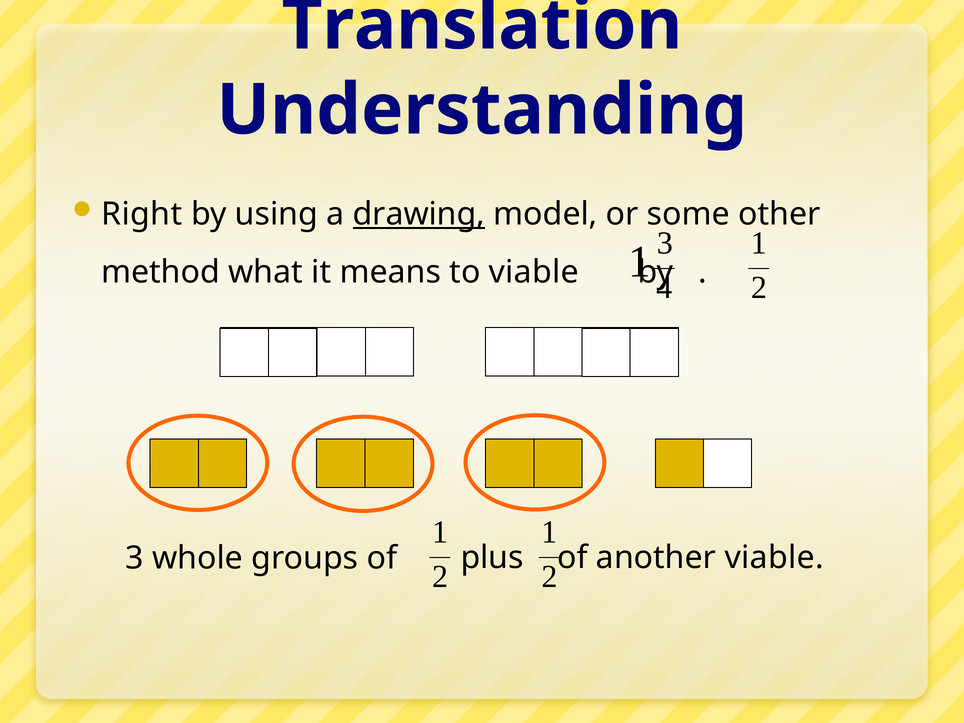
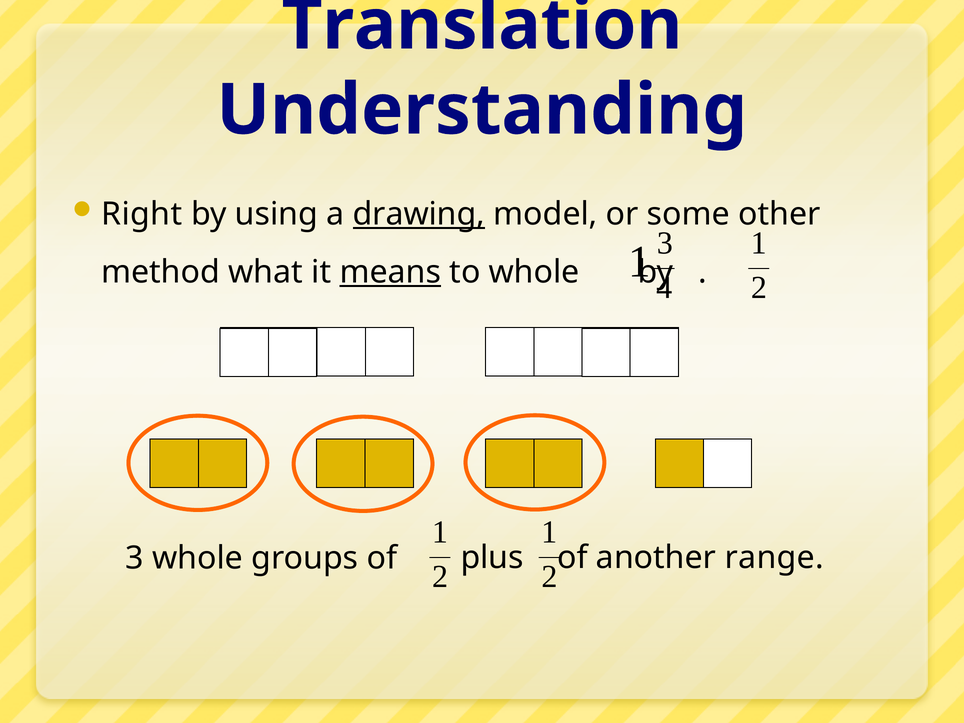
means underline: none -> present
to viable: viable -> whole
another viable: viable -> range
